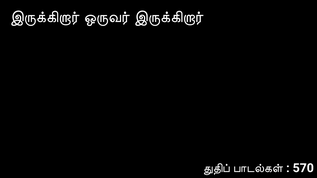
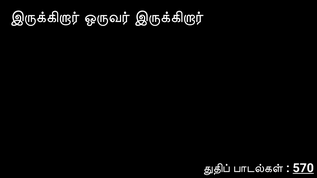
570 underline: none -> present
